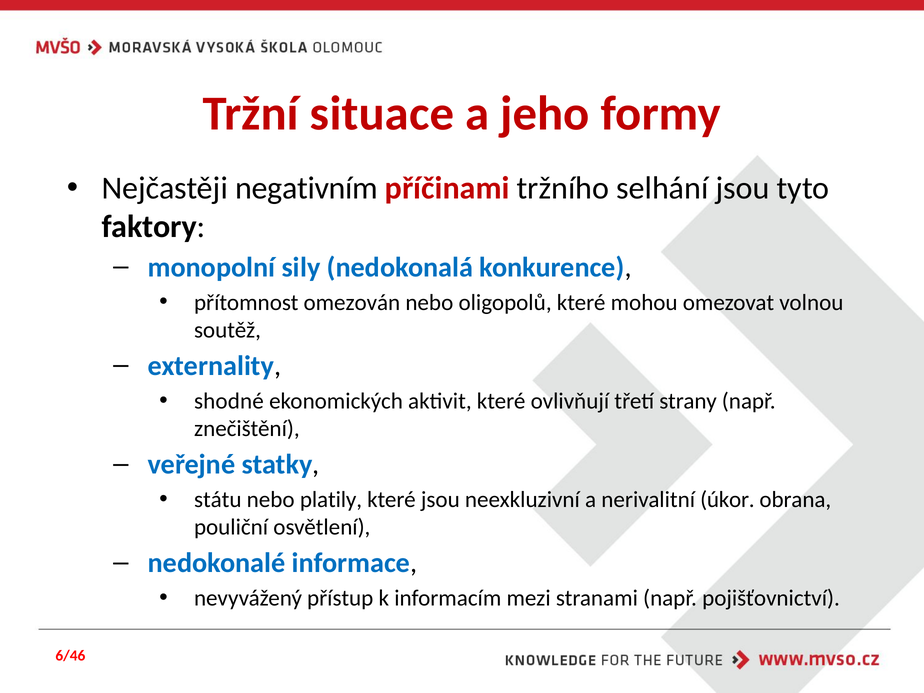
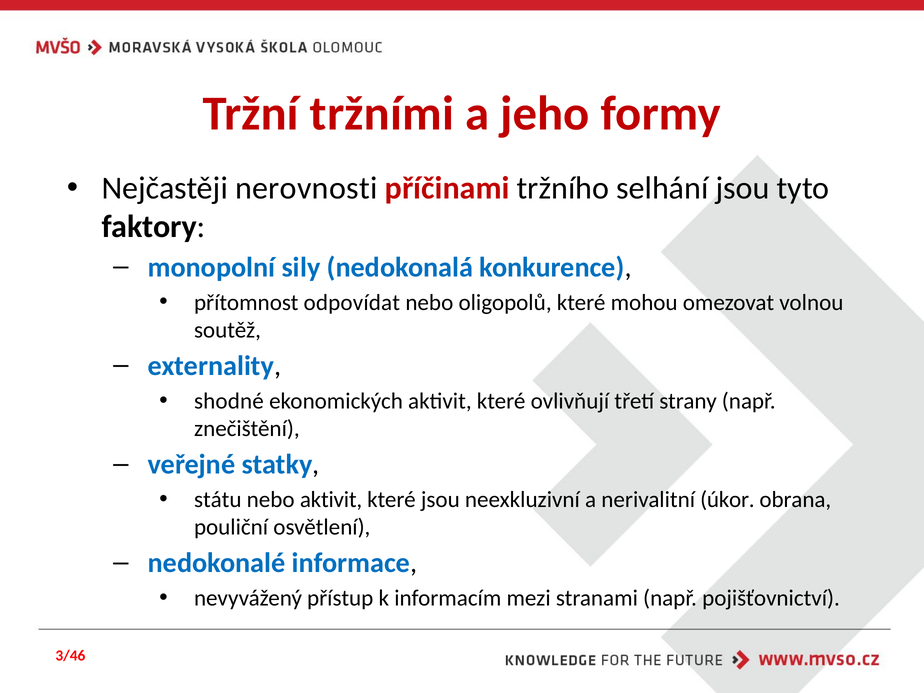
situace: situace -> tržními
negativním: negativním -> nerovnosti
omezován: omezován -> odpovídat
nebo platily: platily -> aktivit
6/46: 6/46 -> 3/46
